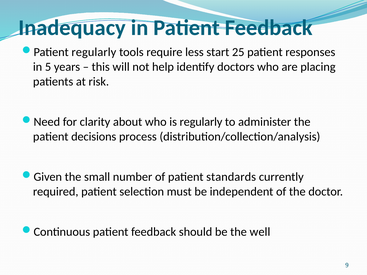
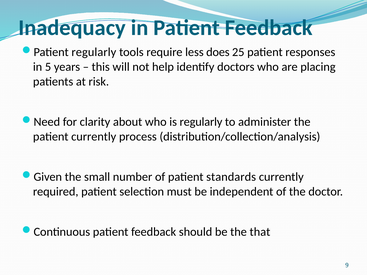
start: start -> does
patient decisions: decisions -> currently
well: well -> that
